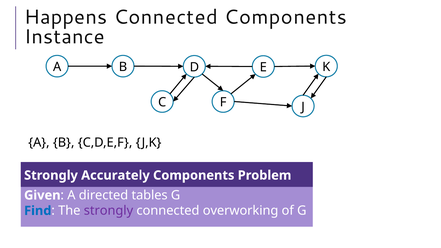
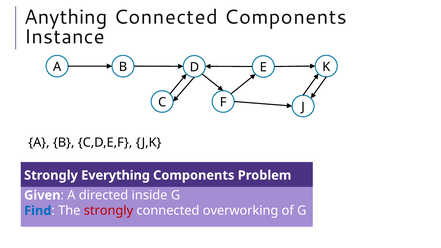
Happens: Happens -> Anything
Accurately: Accurately -> Everything
tables: tables -> inside
strongly at (108, 211) colour: purple -> red
